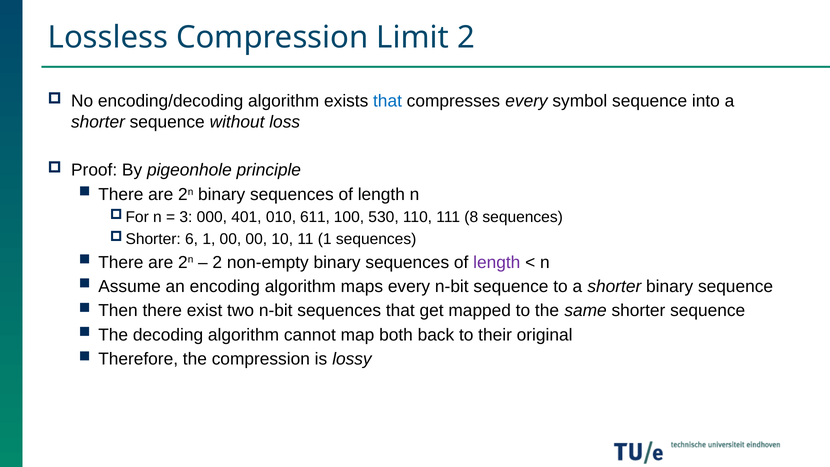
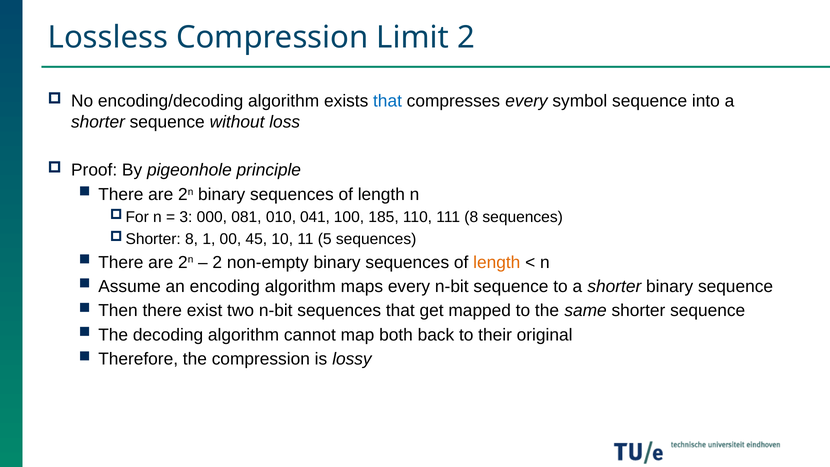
401: 401 -> 081
611: 611 -> 041
530: 530 -> 185
6 at (192, 239): 6 -> 8
00 00: 00 -> 45
11 1: 1 -> 5
length at (497, 262) colour: purple -> orange
